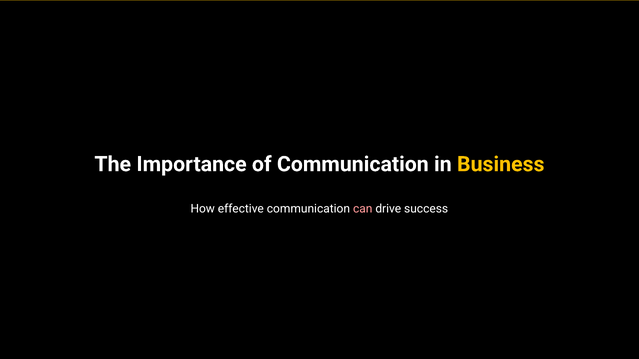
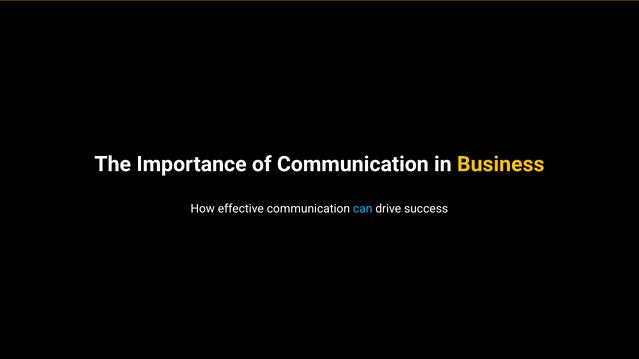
can colour: pink -> light blue
